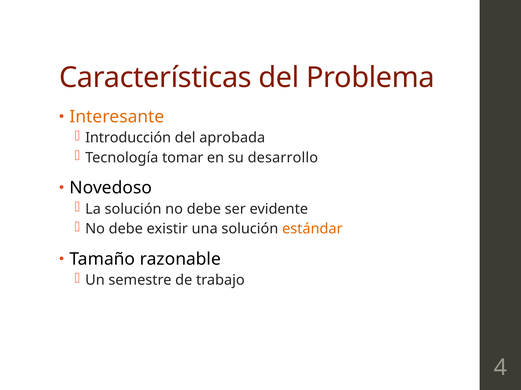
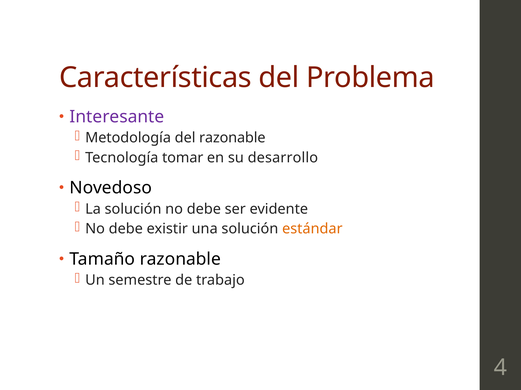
Interesante colour: orange -> purple
Introducción: Introducción -> Metodología
del aprobada: aprobada -> razonable
